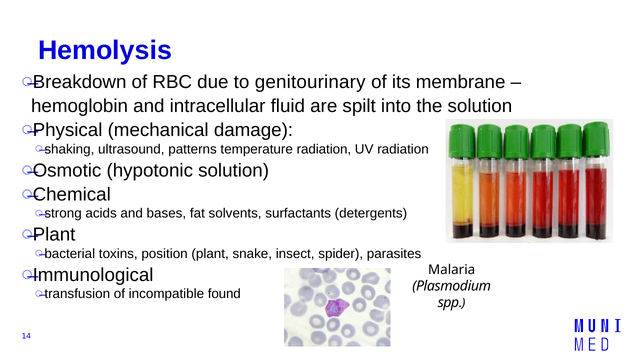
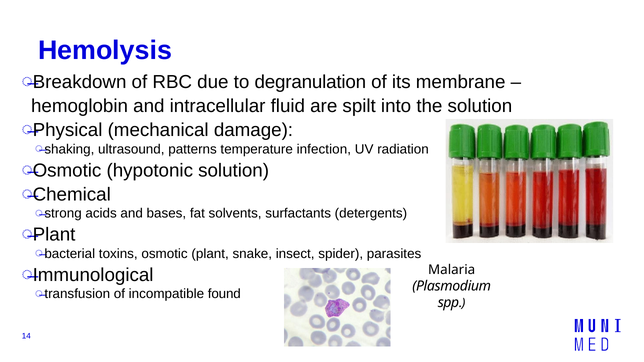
genitourinary: genitourinary -> degranulation
temperature radiation: radiation -> infection
toxins position: position -> osmotic
